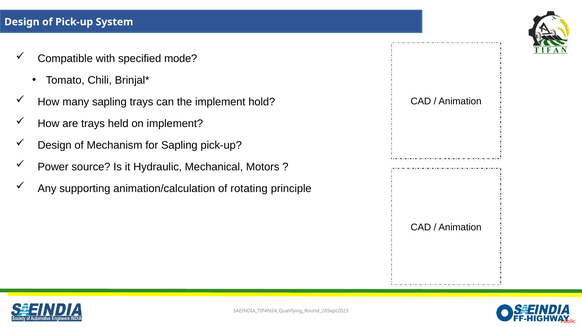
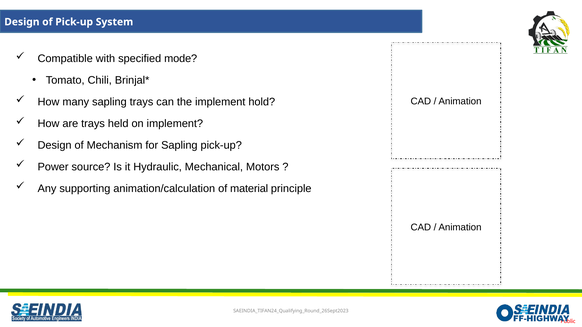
rotating: rotating -> material
